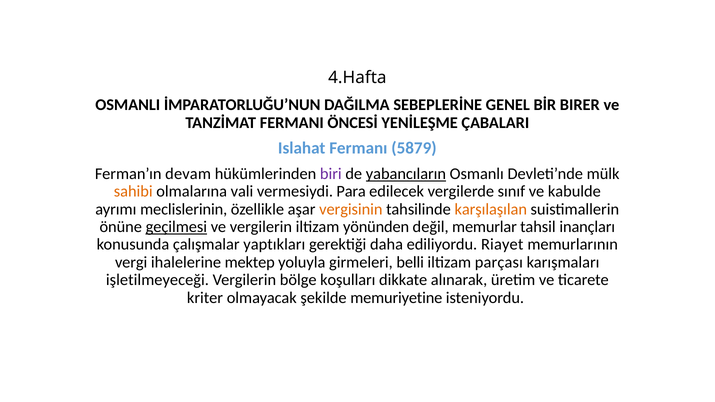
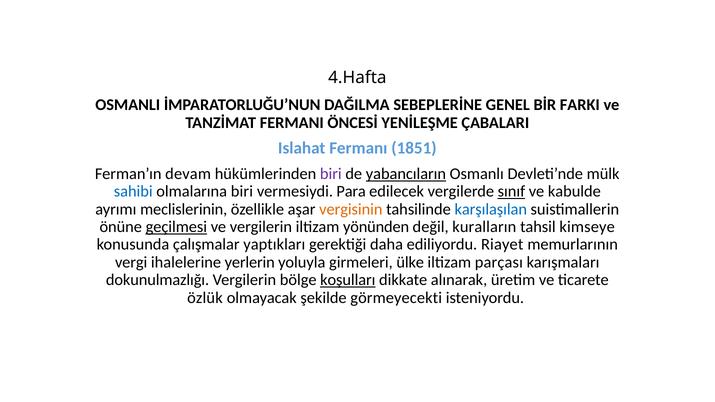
BIRER: BIRER -> FARKI
5879: 5879 -> 1851
sahibi colour: orange -> blue
olmalarına vali: vali -> biri
sınıf underline: none -> present
karşılaşılan colour: orange -> blue
memurlar: memurlar -> kuralların
inançları: inançları -> kimseye
mektep: mektep -> yerlerin
belli: belli -> ülke
işletilmeyeceği: işletilmeyeceği -> dokunulmazlığı
koşulları underline: none -> present
kriter: kriter -> özlük
memuriyetine: memuriyetine -> görmeyecekti
